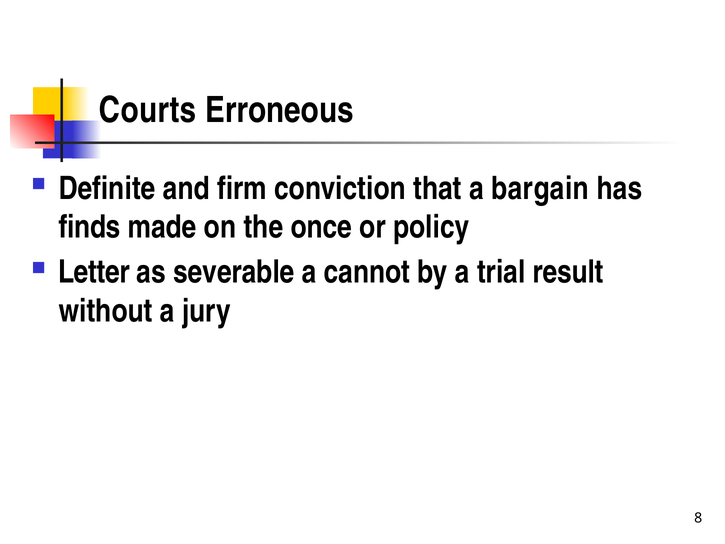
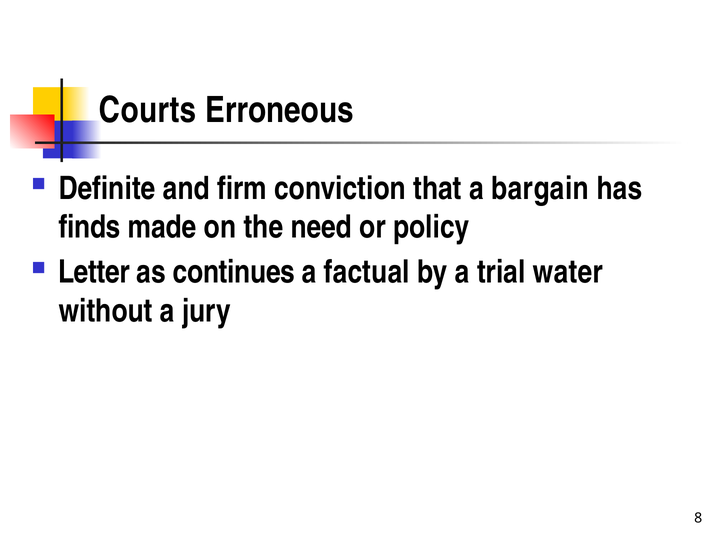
once: once -> need
severable: severable -> continues
cannot: cannot -> factual
result: result -> water
